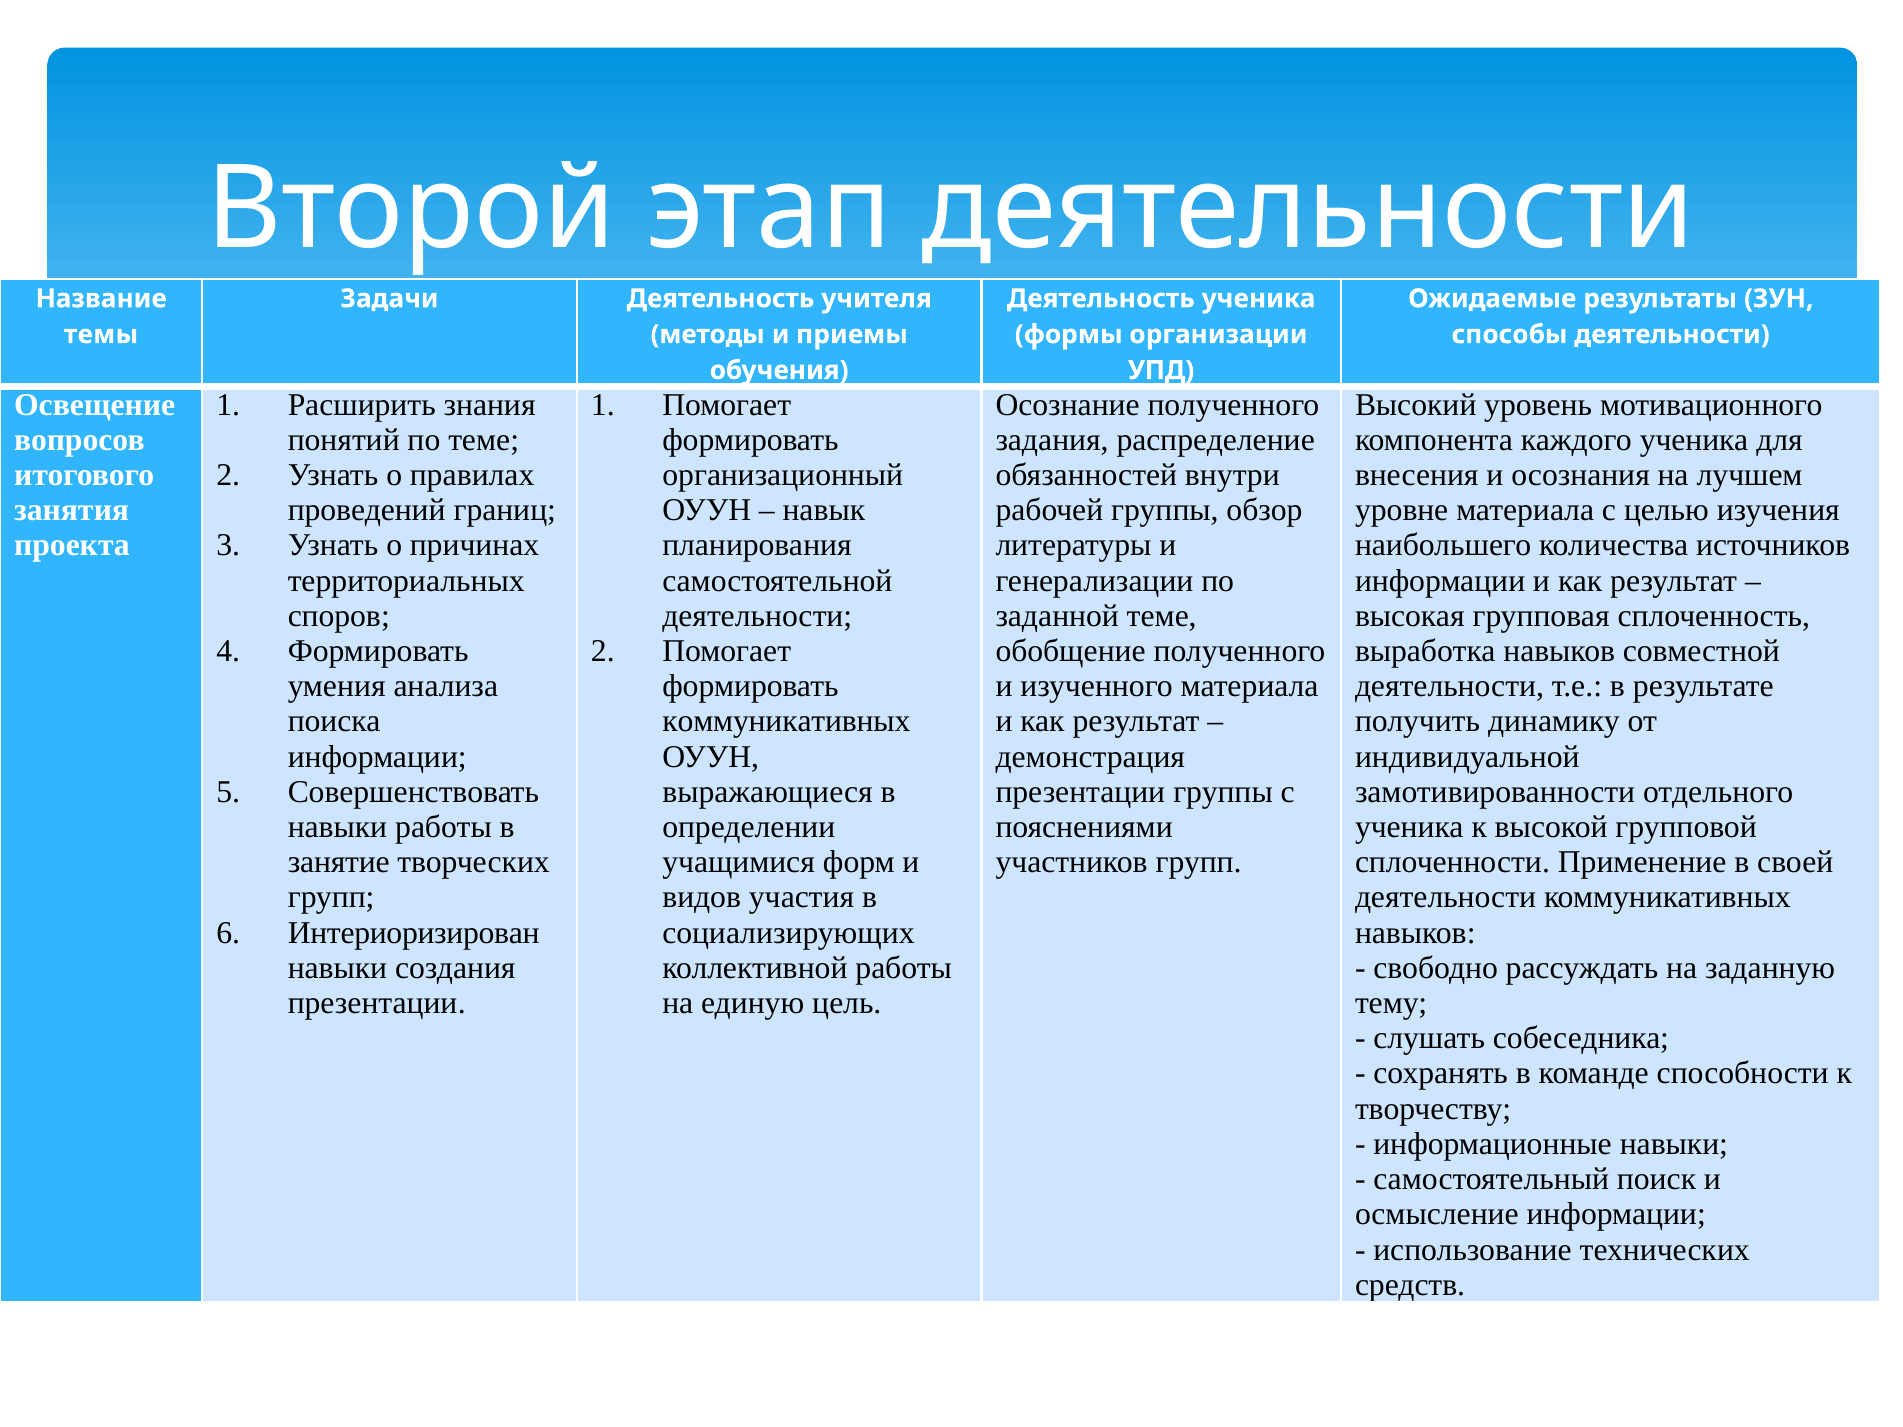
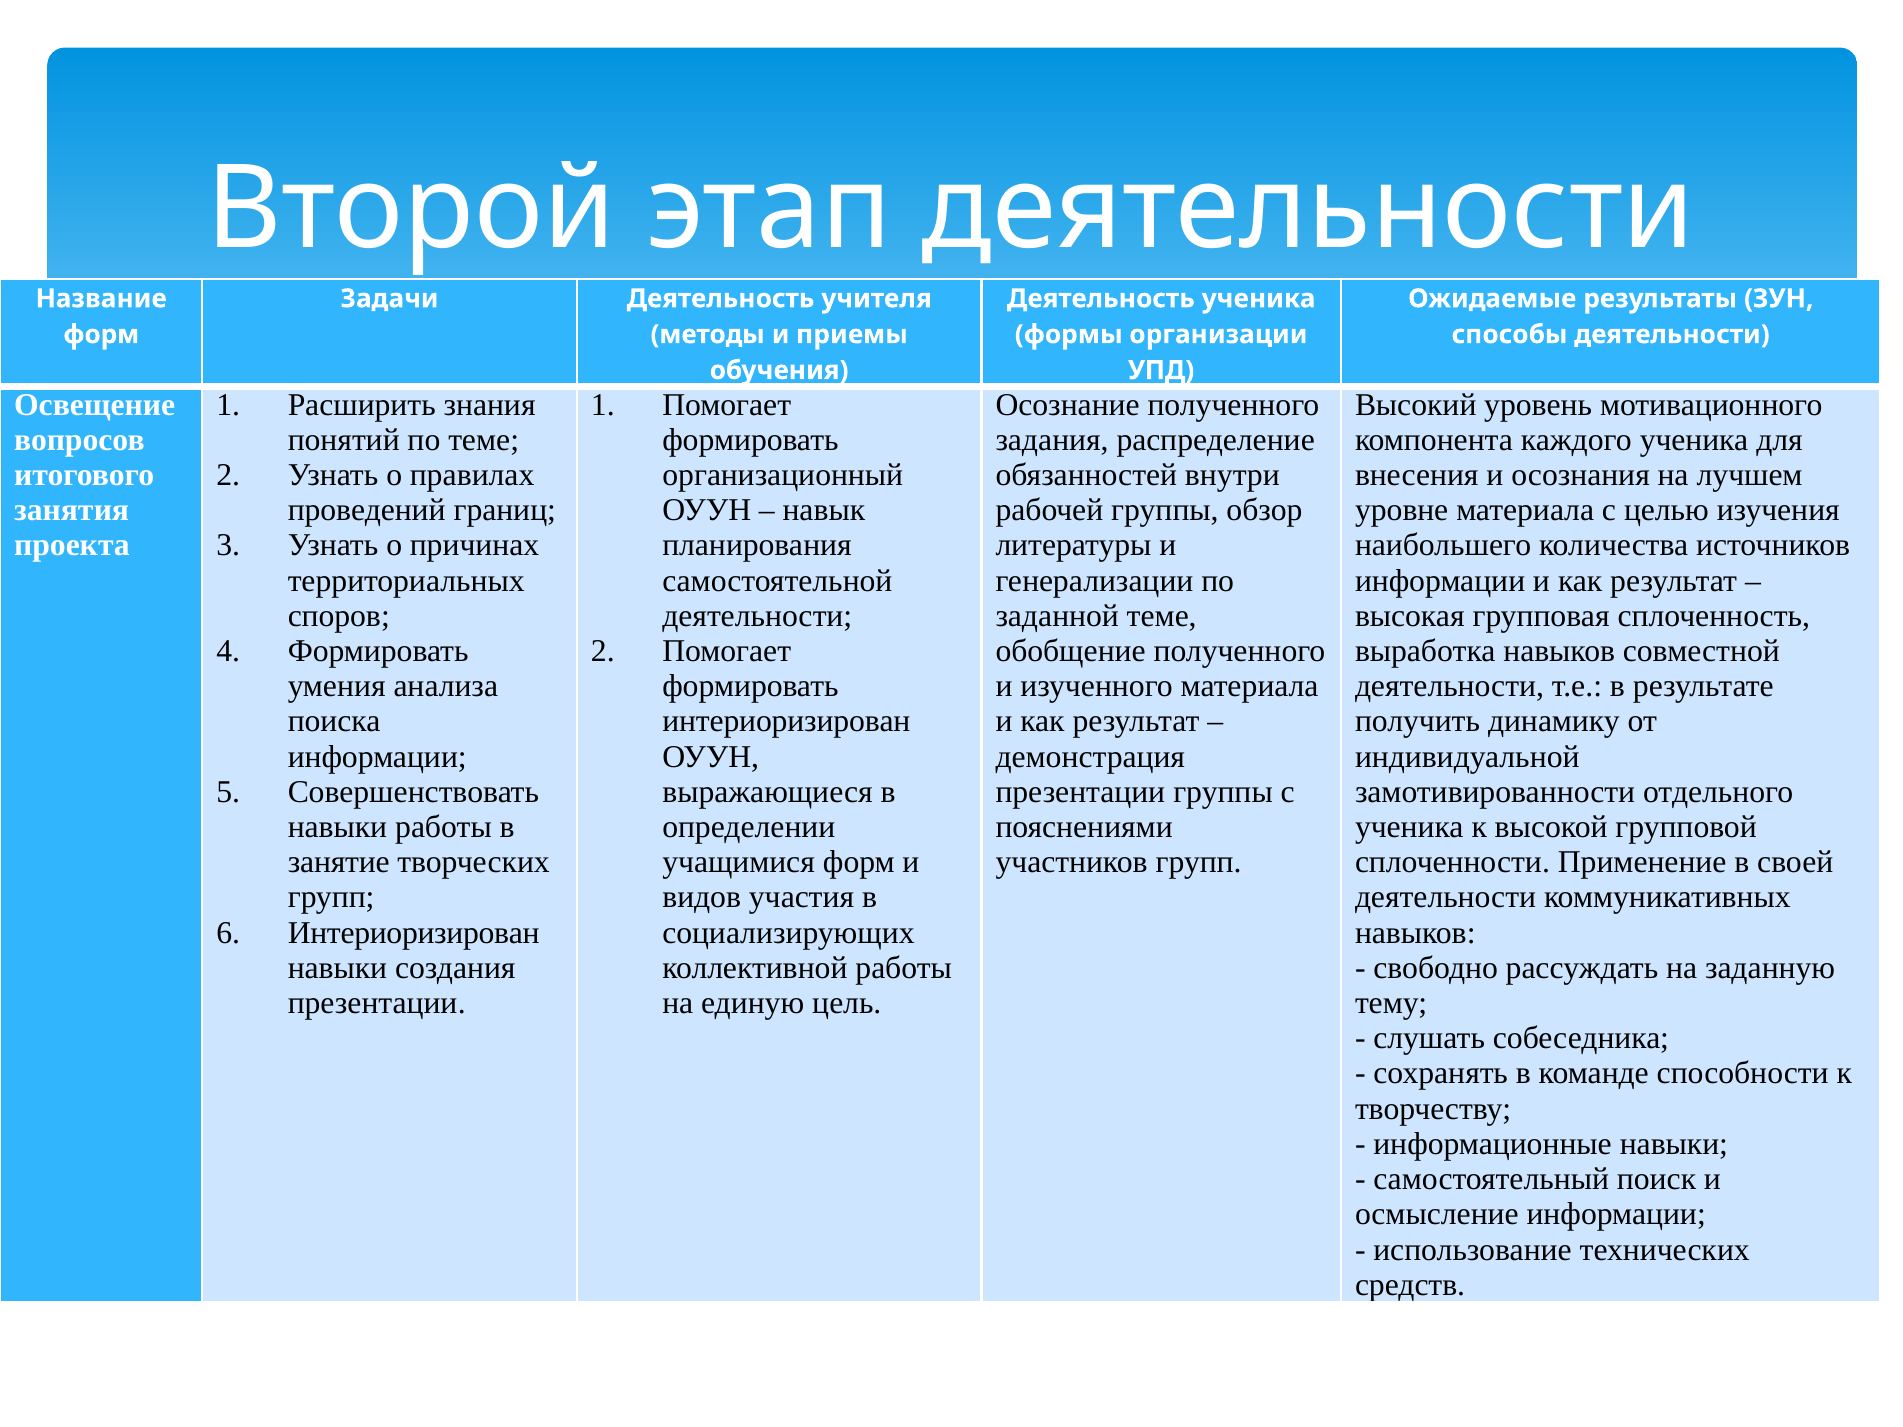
темы at (101, 335): темы -> форм
коммуникативных at (786, 722): коммуникативных -> интериоризирован
